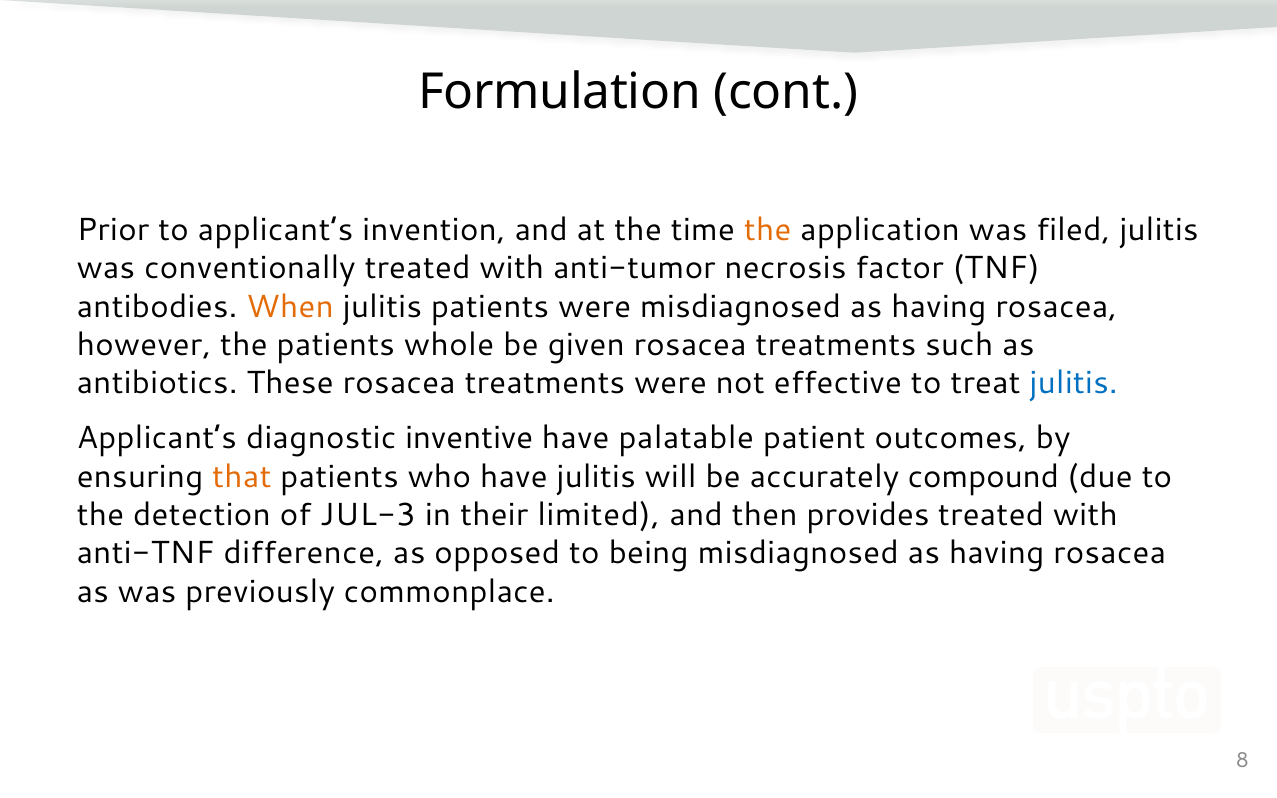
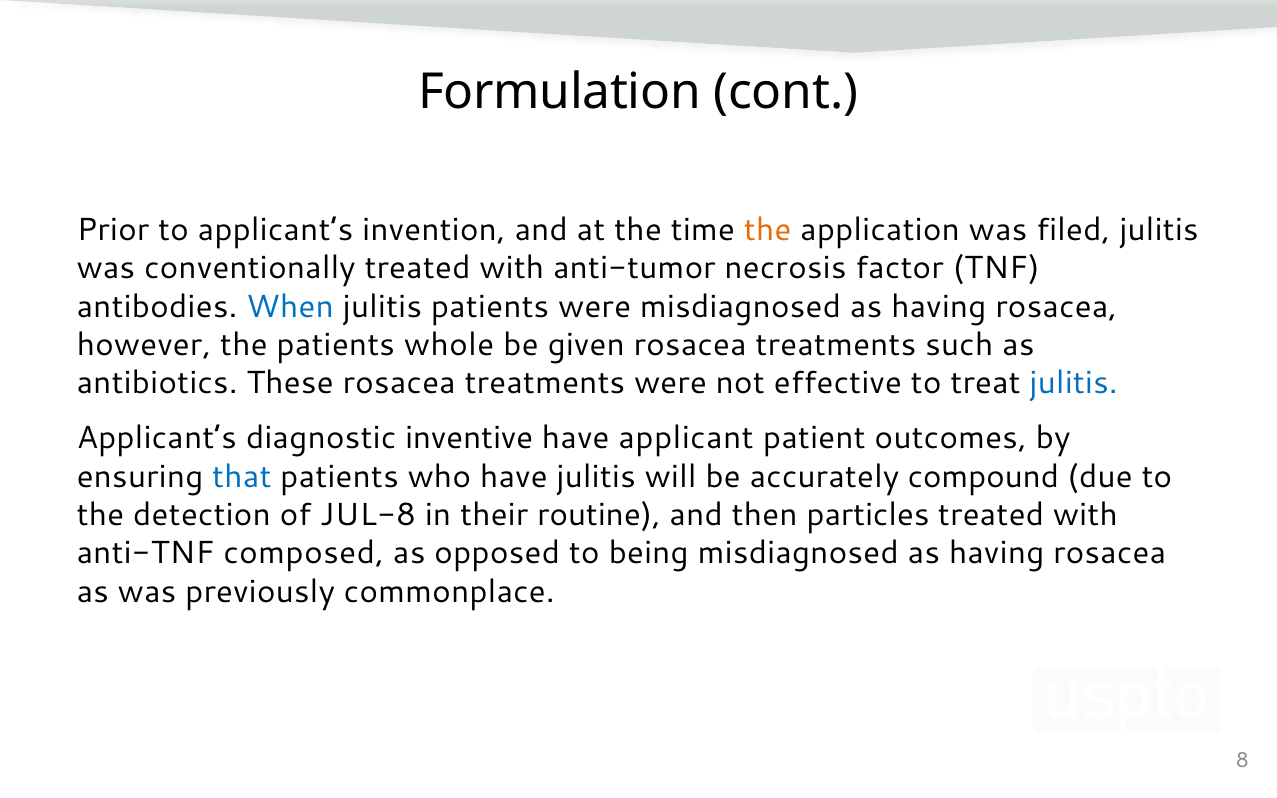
When colour: orange -> blue
palatable: palatable -> applicant
that colour: orange -> blue
JUL-3: JUL-3 -> JUL-8
limited: limited -> routine
provides: provides -> particles
difference: difference -> composed
